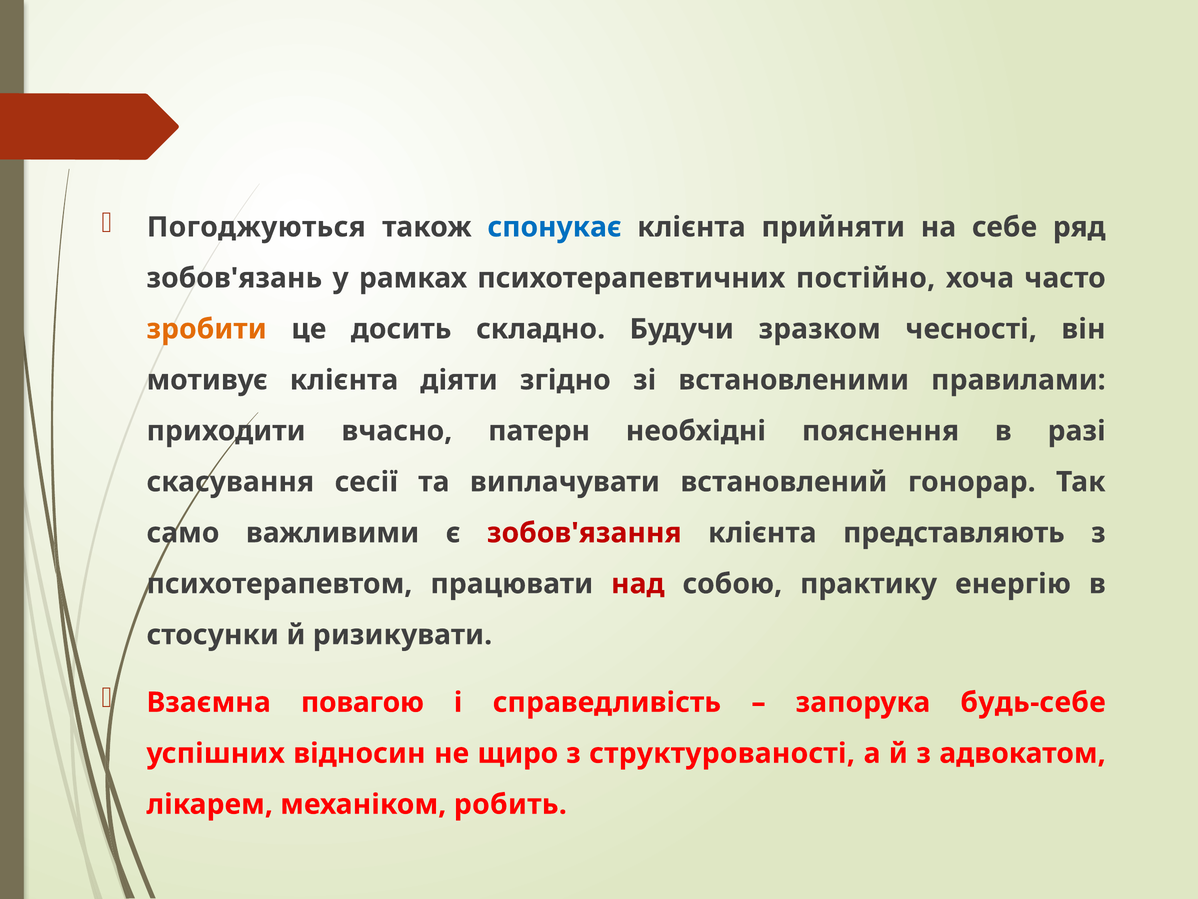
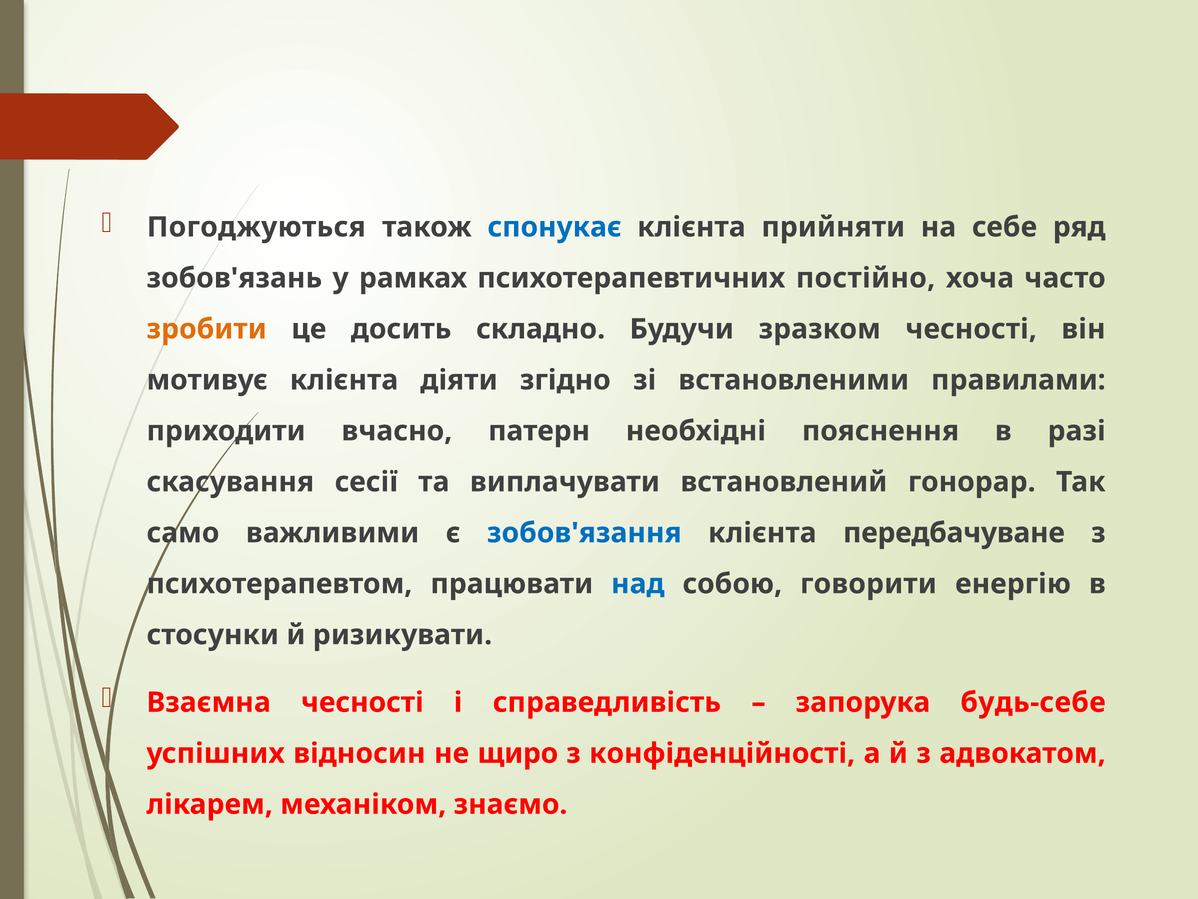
зобов'язання colour: red -> blue
представляють: представляють -> передбачуване
над colour: red -> blue
практику: практику -> говорити
Взаємна повагою: повагою -> чесності
структурованості: структурованості -> конфіденційності
робить: робить -> знаємо
